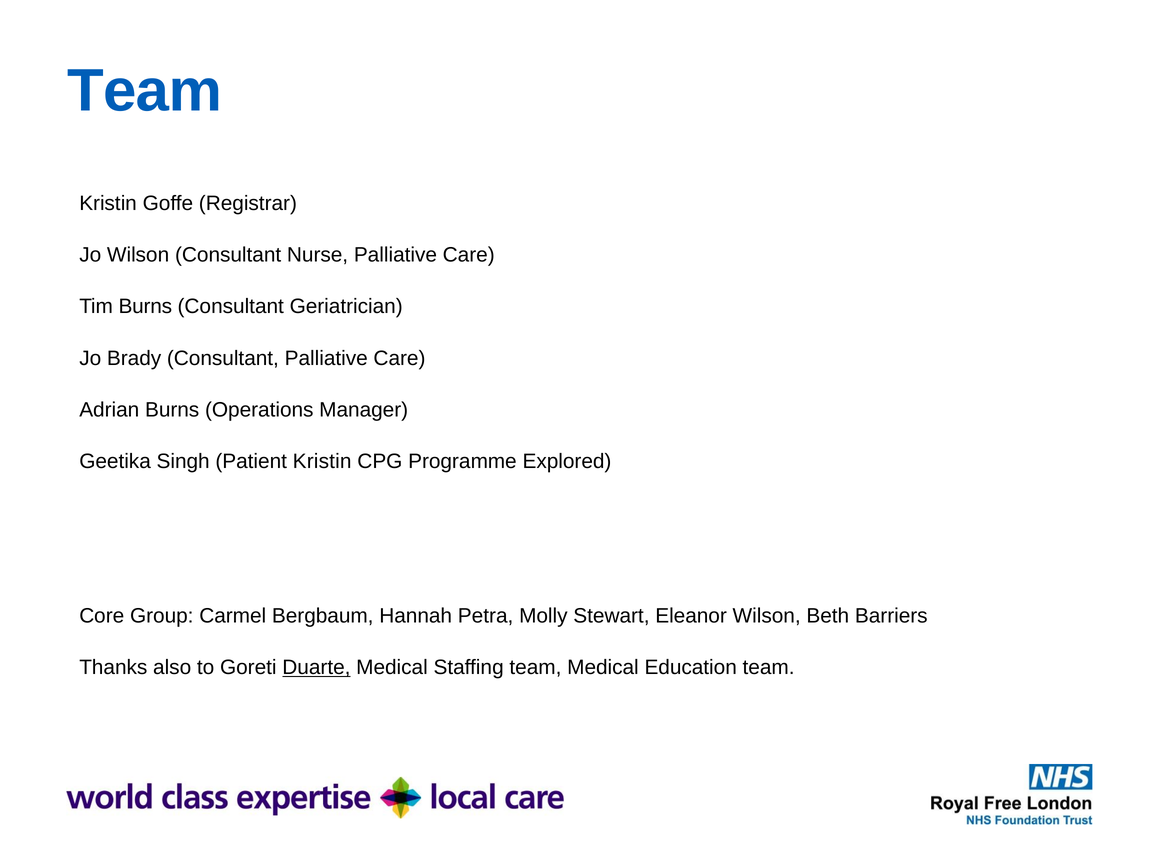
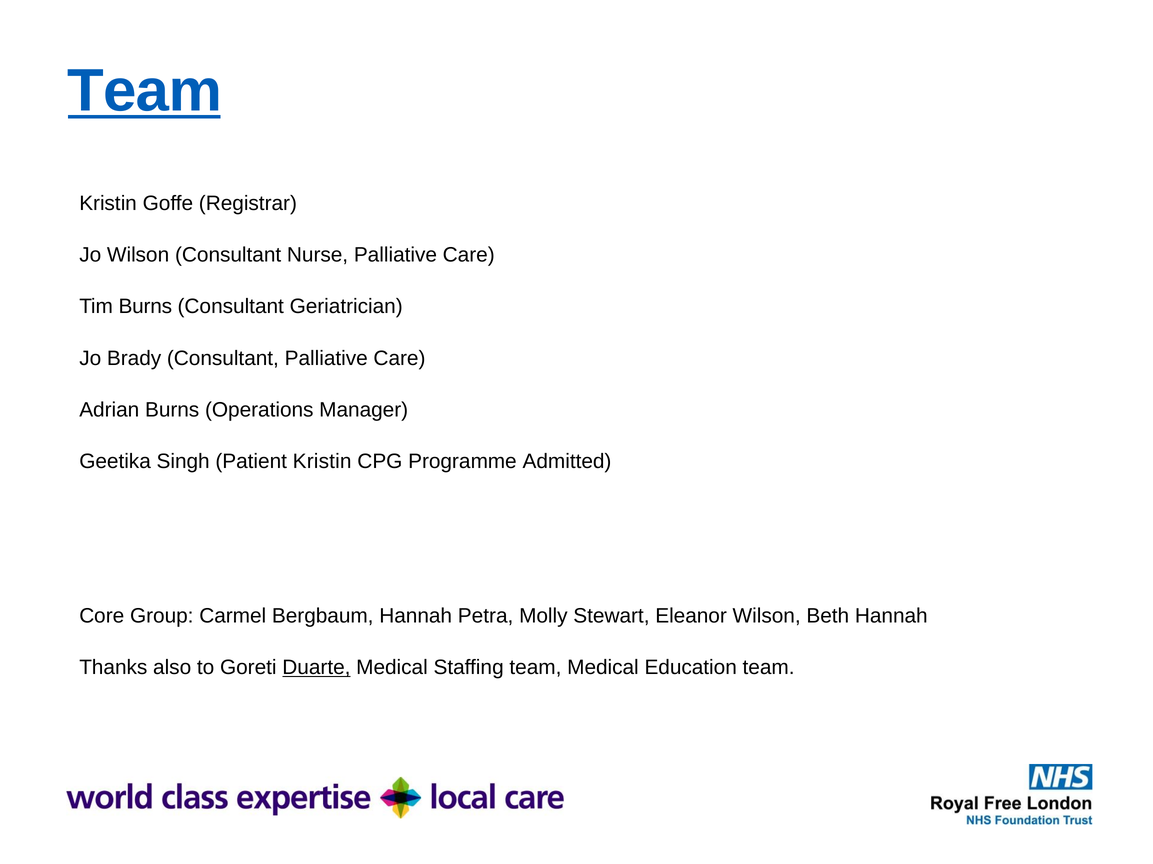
Team at (145, 91) underline: none -> present
Explored: Explored -> Admitted
Beth Barriers: Barriers -> Hannah
